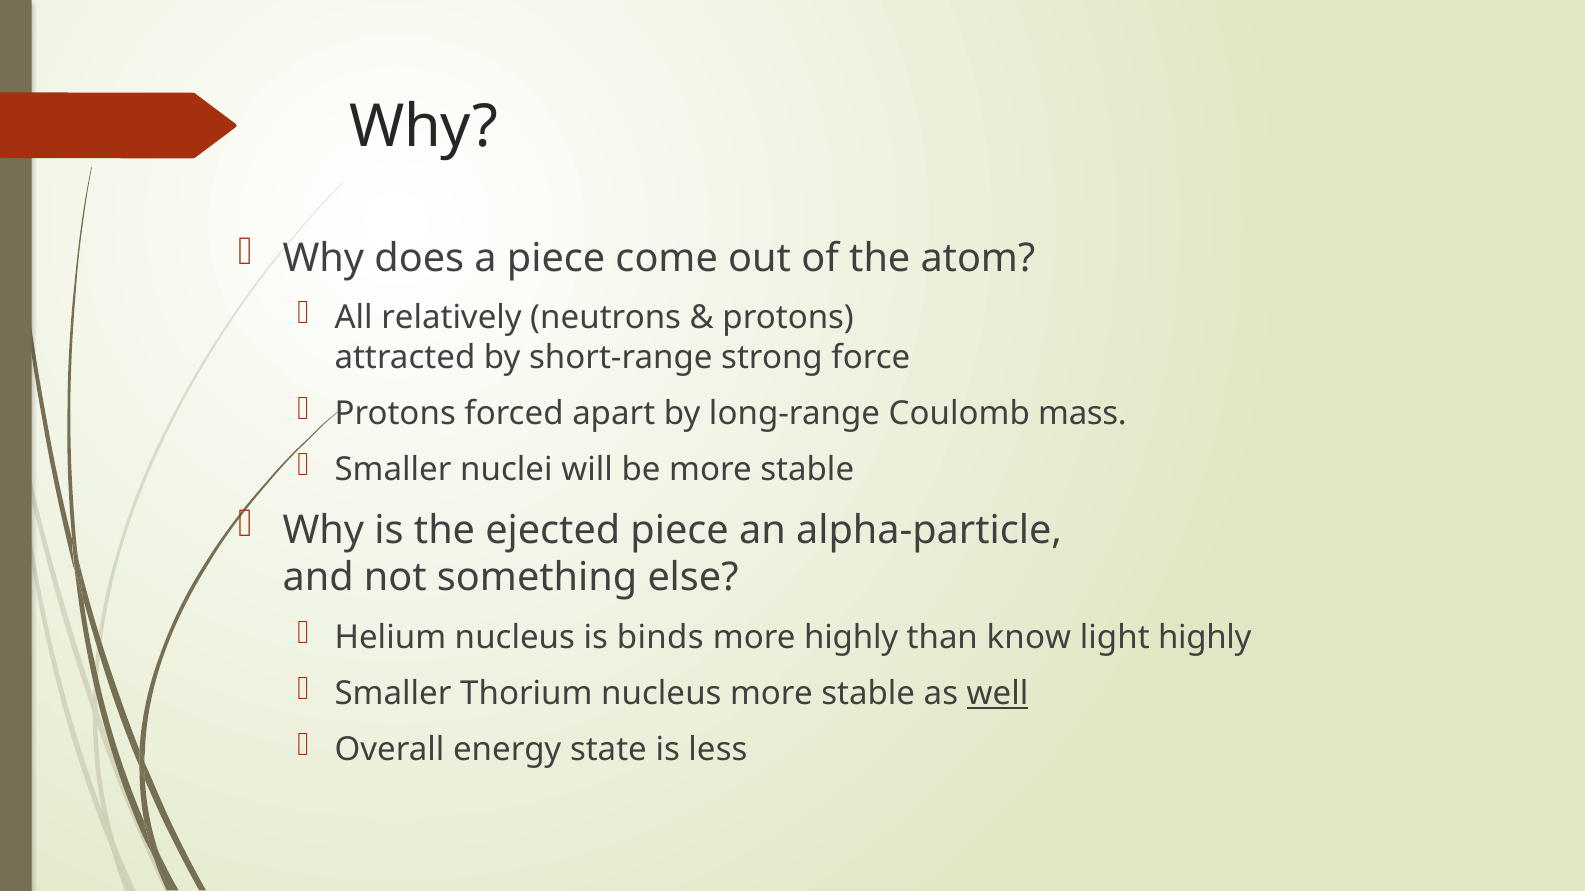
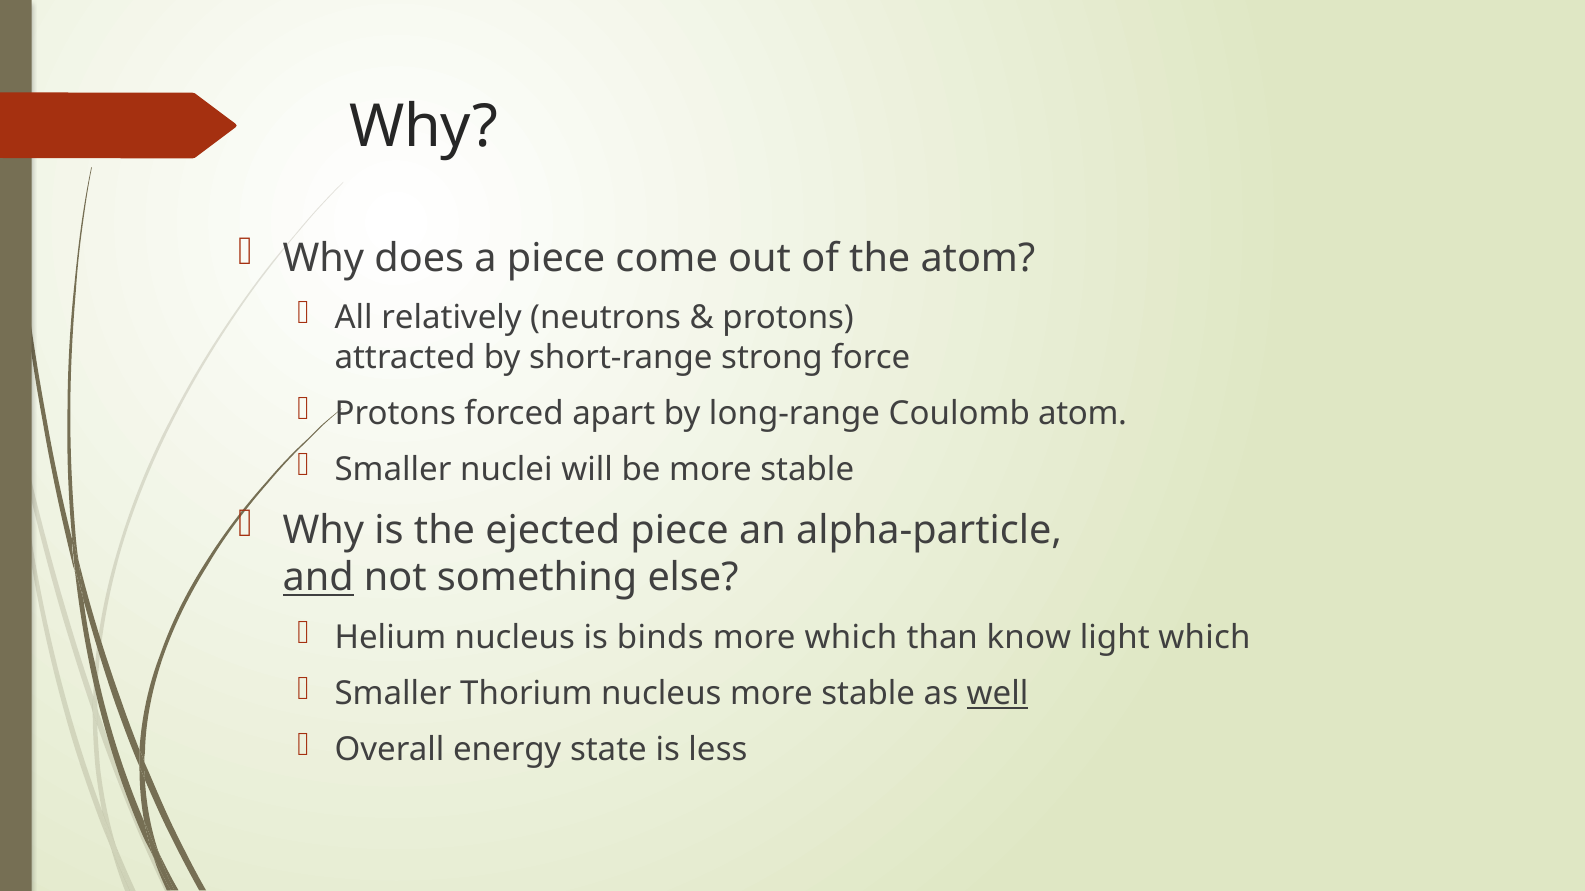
Coulomb mass: mass -> atom
and underline: none -> present
more highly: highly -> which
light highly: highly -> which
